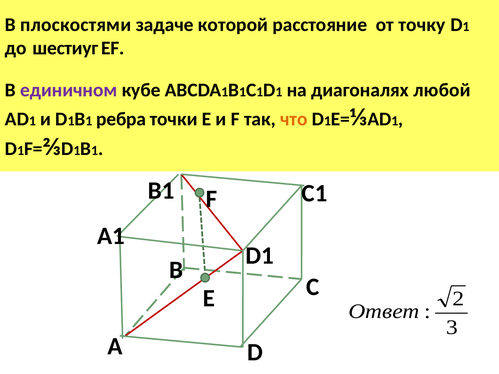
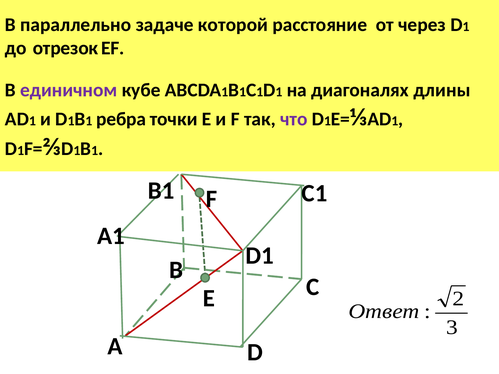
плоскостями: плоскостями -> параллельно
точку: точку -> через
шестиуг: шестиуг -> отрезок
любой: любой -> длины
что colour: orange -> purple
